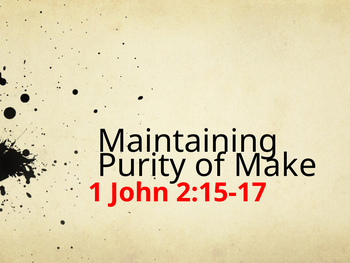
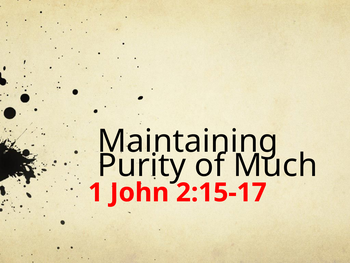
Make: Make -> Much
